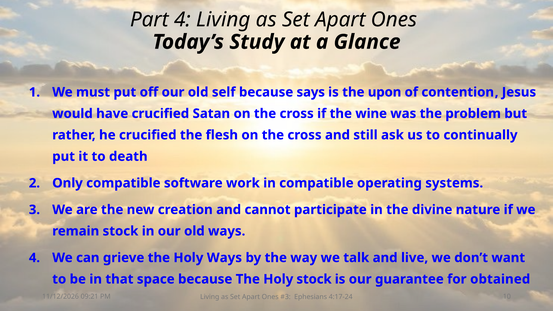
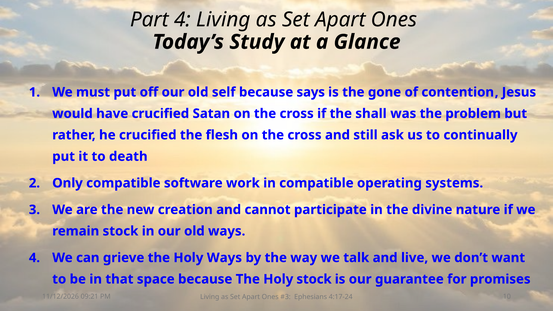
upon: upon -> gone
wine: wine -> shall
obtained: obtained -> promises
